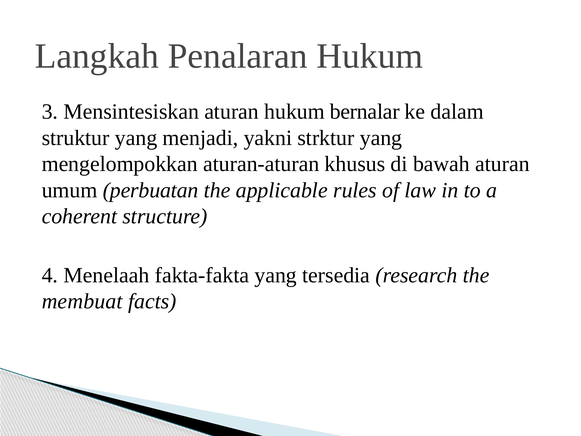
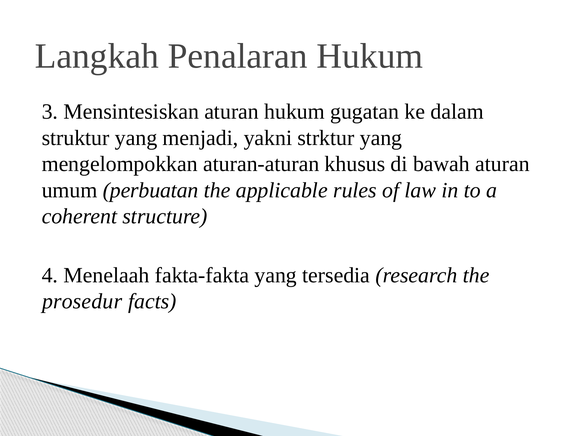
bernalar: bernalar -> gugatan
membuat: membuat -> prosedur
